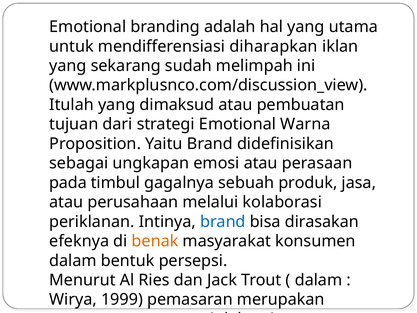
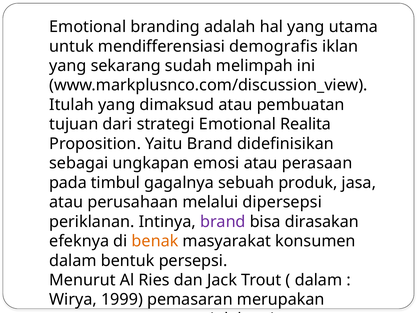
diharapkan: diharapkan -> demografis
Warna: Warna -> Realita
kolaborasi: kolaborasi -> dipersepsi
brand at (223, 222) colour: blue -> purple
